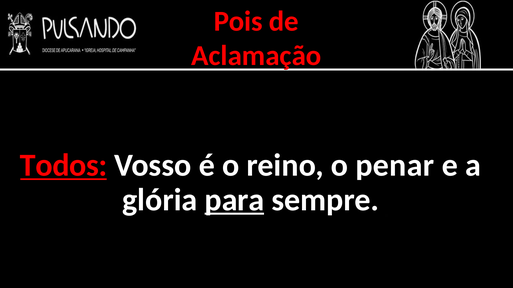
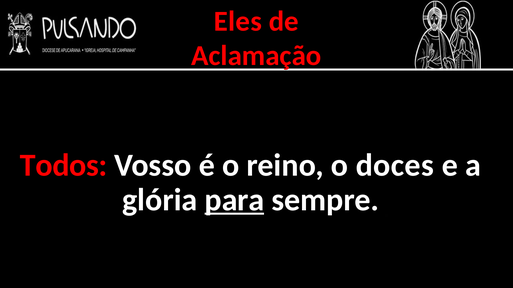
Pois: Pois -> Eles
Todos underline: present -> none
penar: penar -> doces
